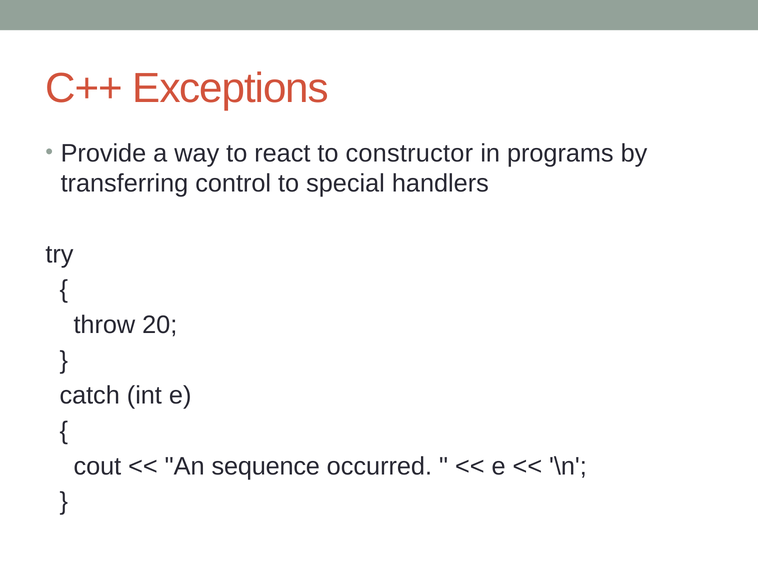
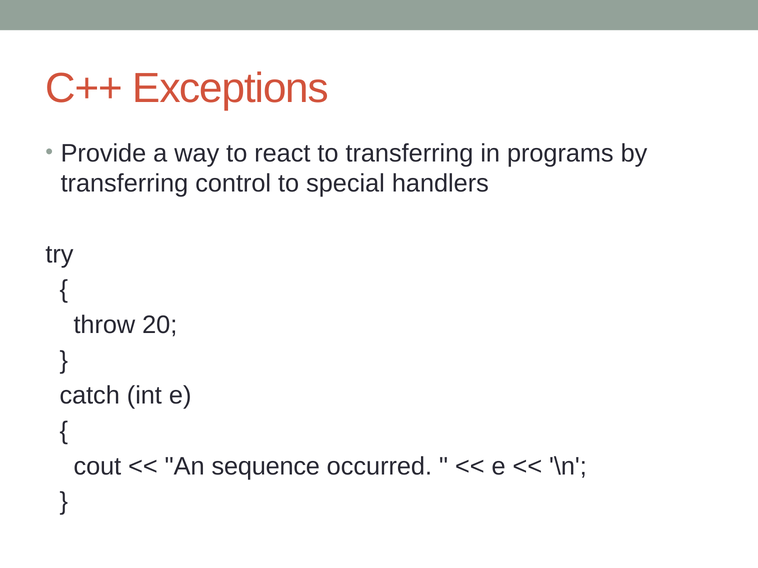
to constructor: constructor -> transferring
